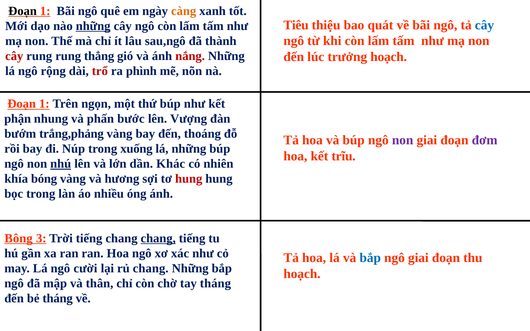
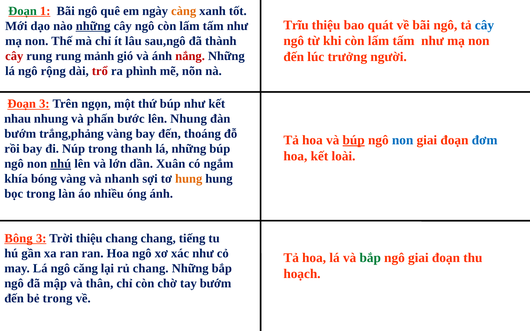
Đoạn at (23, 11) colour: black -> green
Tiêu: Tiêu -> Trĩu
thẳng: thẳng -> mảnh
trưởng hoạch: hoạch -> người
1 at (44, 104): 1 -> 3
phận: phận -> nhau
lên Vượng: Vượng -> Nhung
búp at (354, 140) underline: none -> present
non at (403, 140) colour: purple -> blue
đơm colour: purple -> blue
xuống: xuống -> thanh
trĩu: trĩu -> loài
Khác: Khác -> Xuân
nhiên: nhiên -> ngắm
hương: hương -> nhanh
hung at (189, 179) colour: red -> orange
Trời tiếng: tiếng -> thiệu
chang at (158, 238) underline: present -> none
bắp at (370, 258) colour: blue -> green
cười: cười -> căng
tay tháng: tháng -> bướm
bẻ tháng: tháng -> trong
